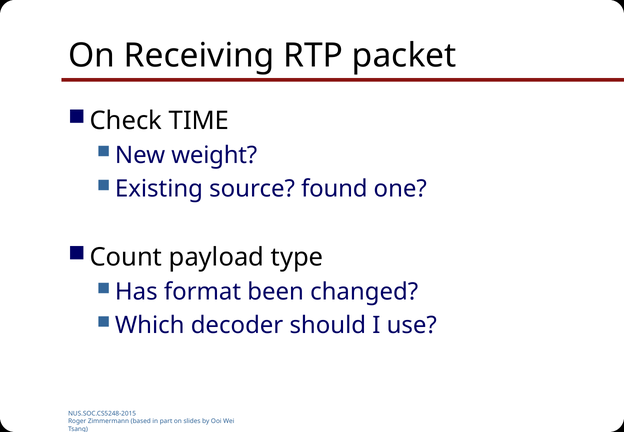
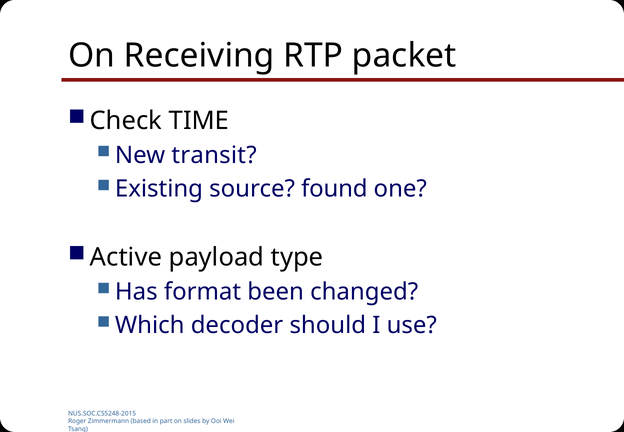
weight: weight -> transit
Count: Count -> Active
